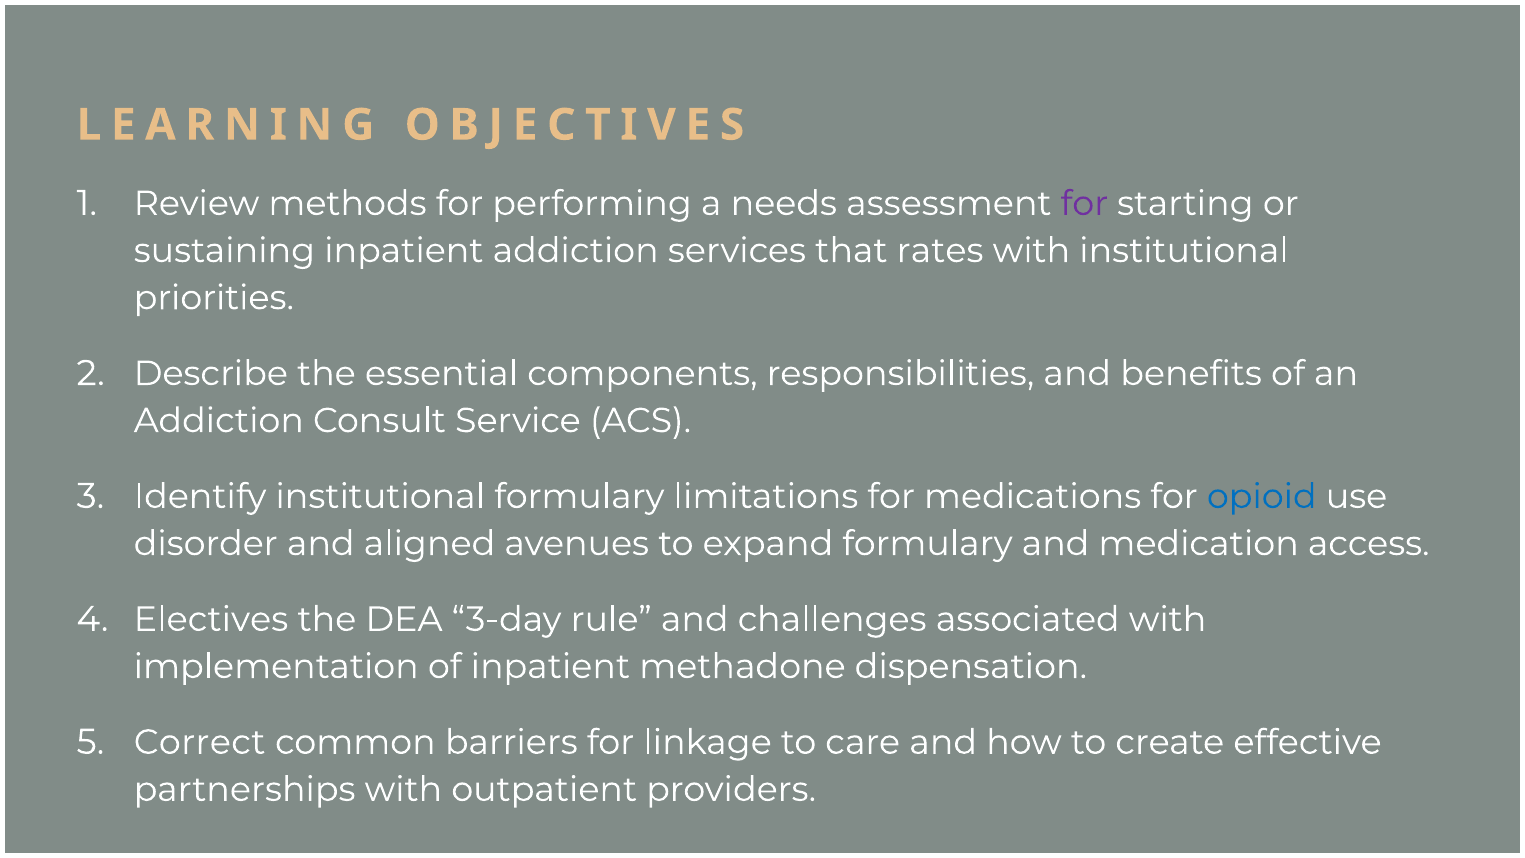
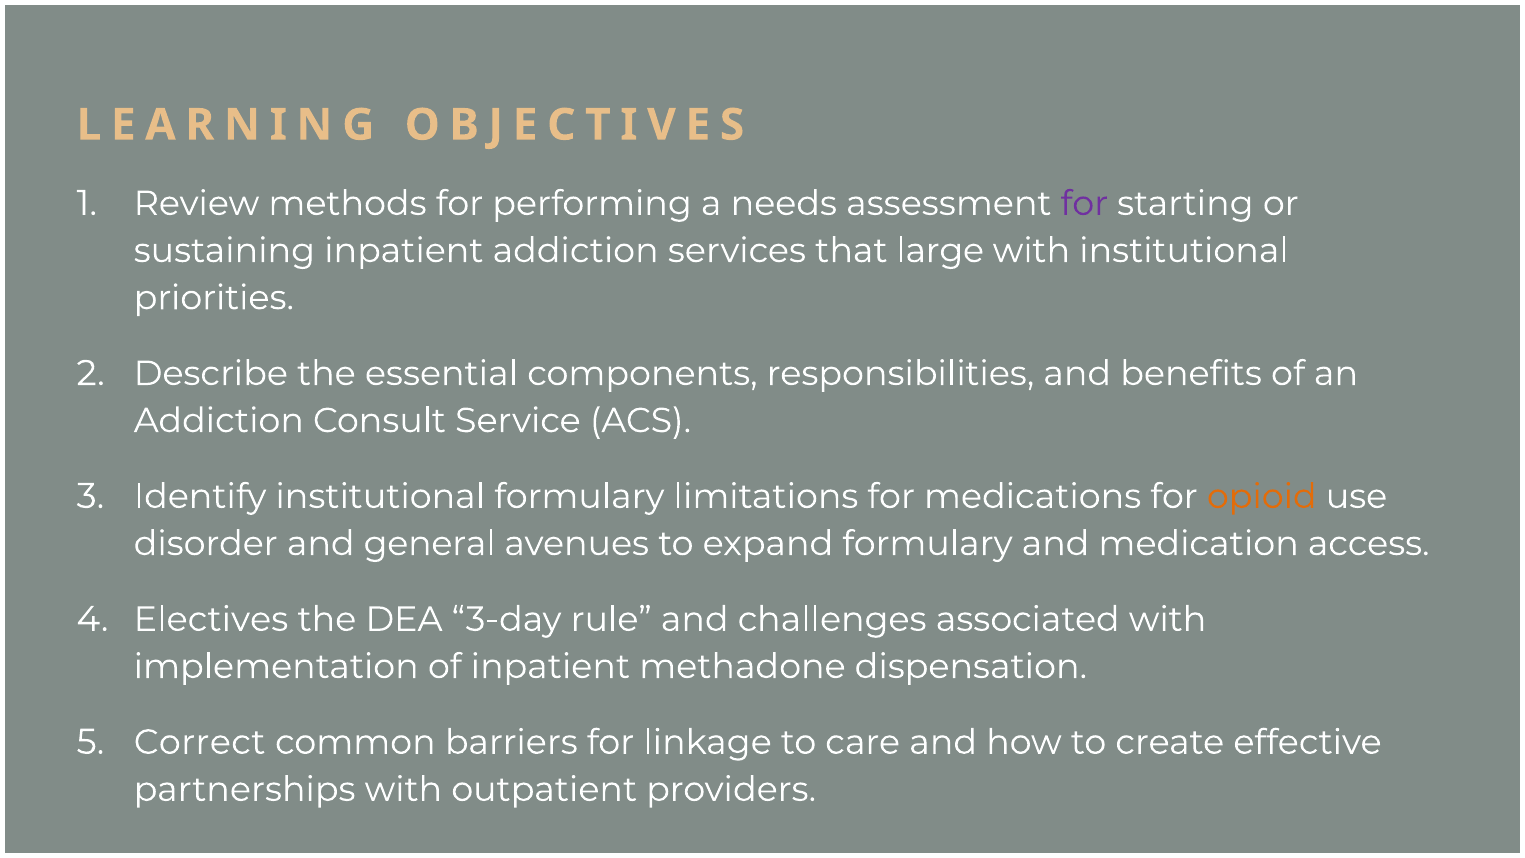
rates: rates -> large
opioid colour: blue -> orange
aligned: aligned -> general
